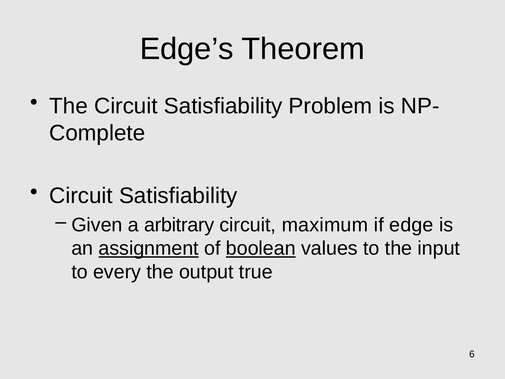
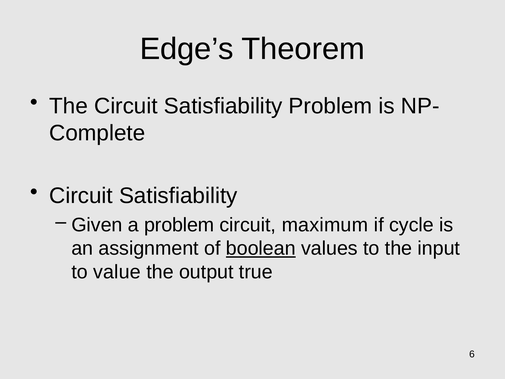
a arbitrary: arbitrary -> problem
edge: edge -> cycle
assignment underline: present -> none
every: every -> value
